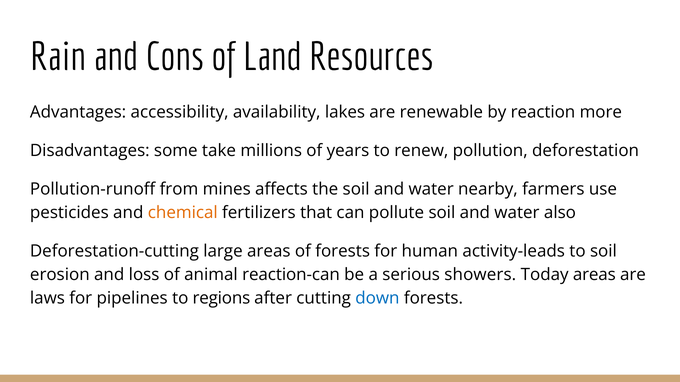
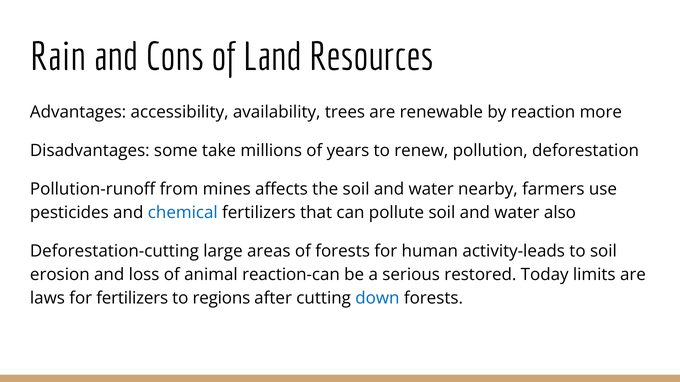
lakes: lakes -> trees
chemical colour: orange -> blue
showers: showers -> restored
Today areas: areas -> limits
for pipelines: pipelines -> fertilizers
